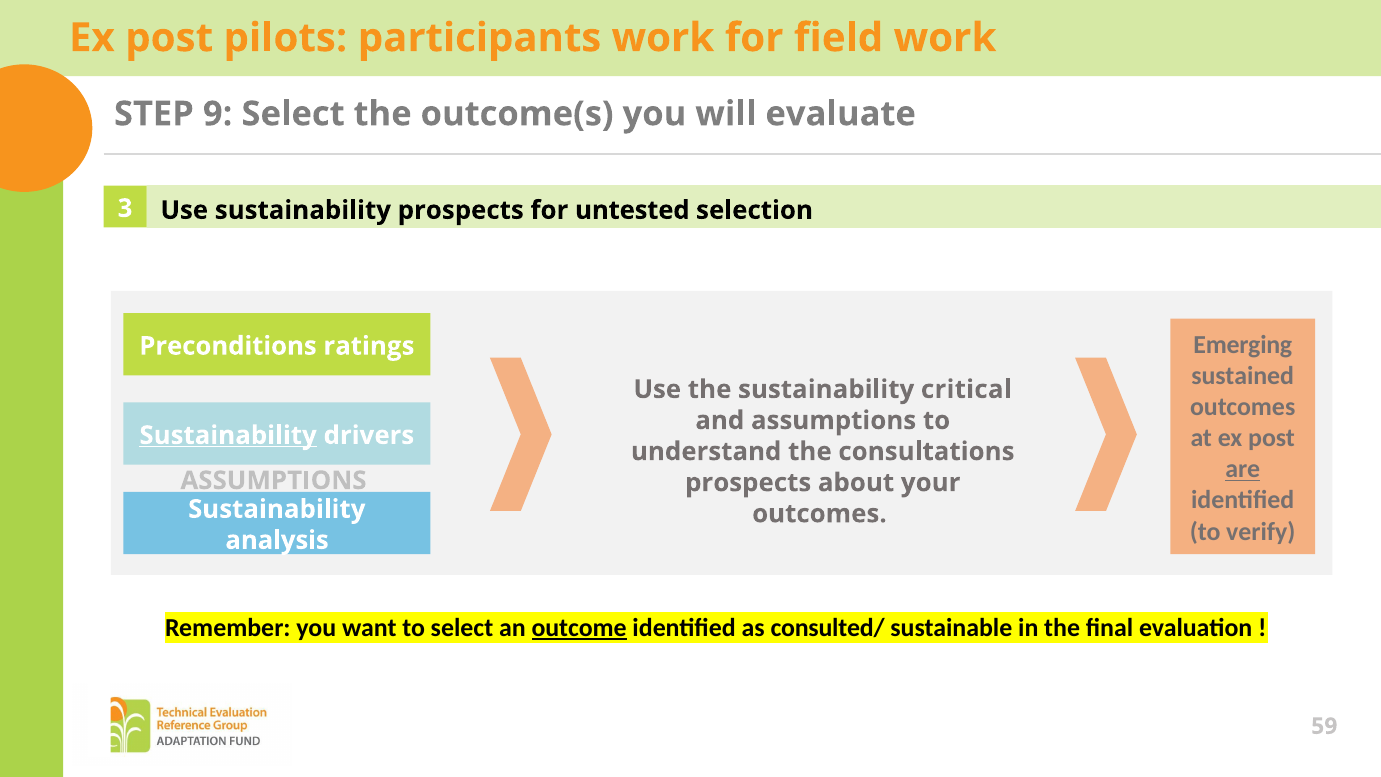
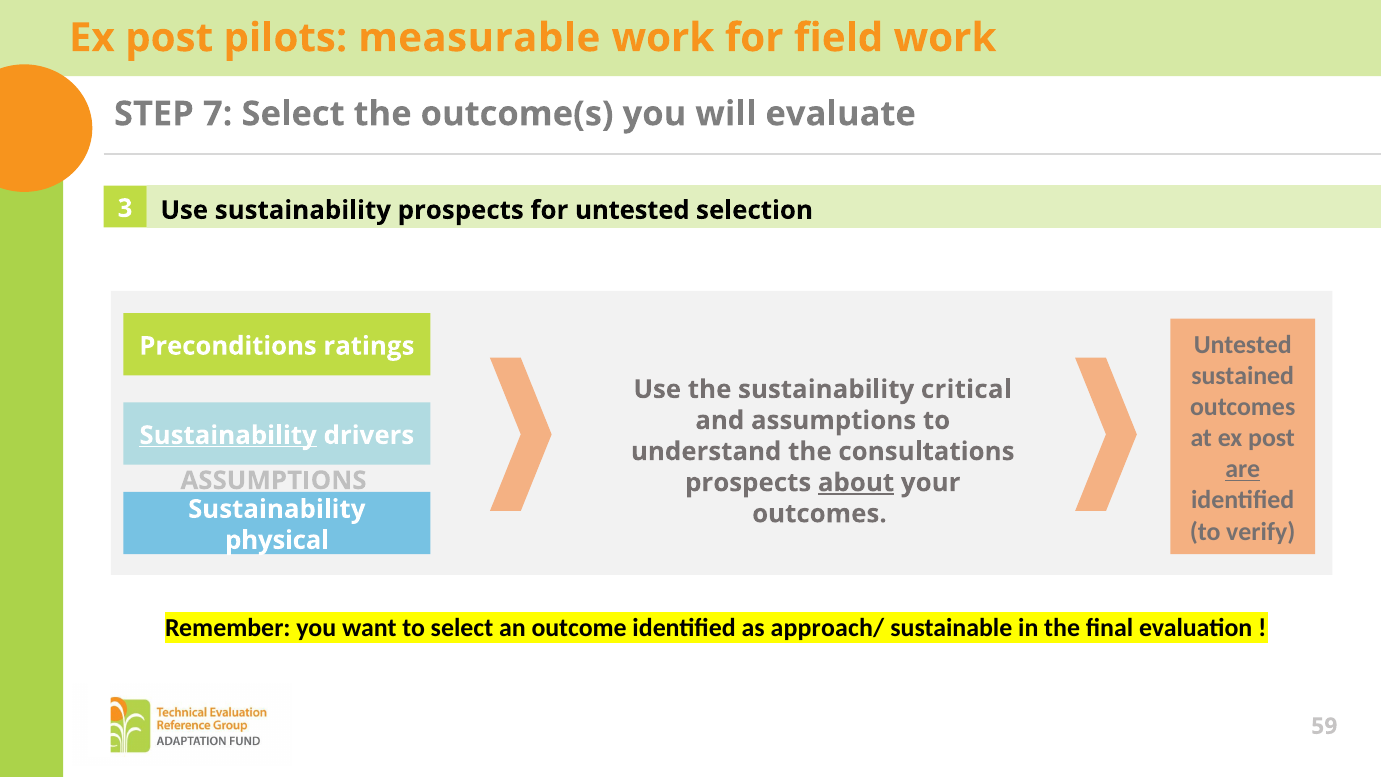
participants: participants -> measurable
9: 9 -> 7
Emerging at (1243, 345): Emerging -> Untested
about underline: none -> present
analysis: analysis -> physical
outcome underline: present -> none
consulted/: consulted/ -> approach/
